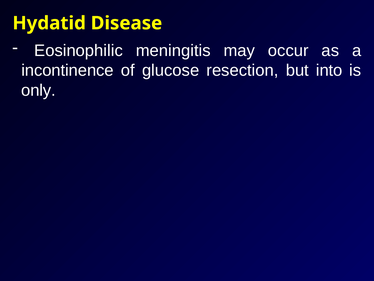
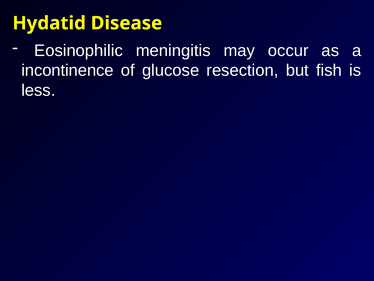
into: into -> fish
only: only -> less
